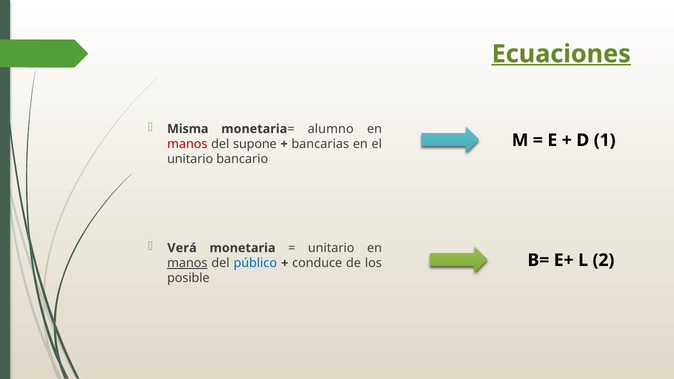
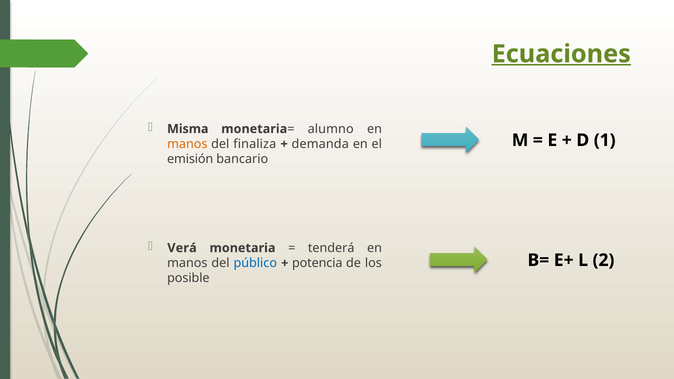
manos at (187, 144) colour: red -> orange
supone: supone -> finaliza
bancarias: bancarias -> demanda
unitario at (190, 159): unitario -> emisión
unitario at (331, 248): unitario -> tenderá
manos at (187, 263) underline: present -> none
conduce: conduce -> potencia
